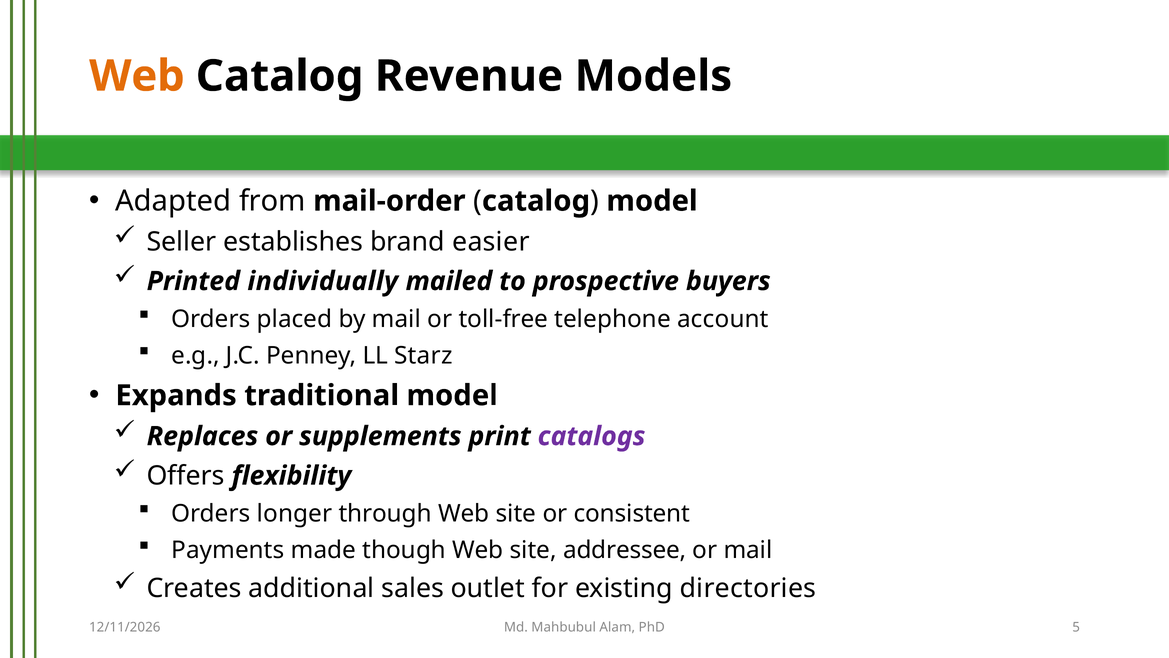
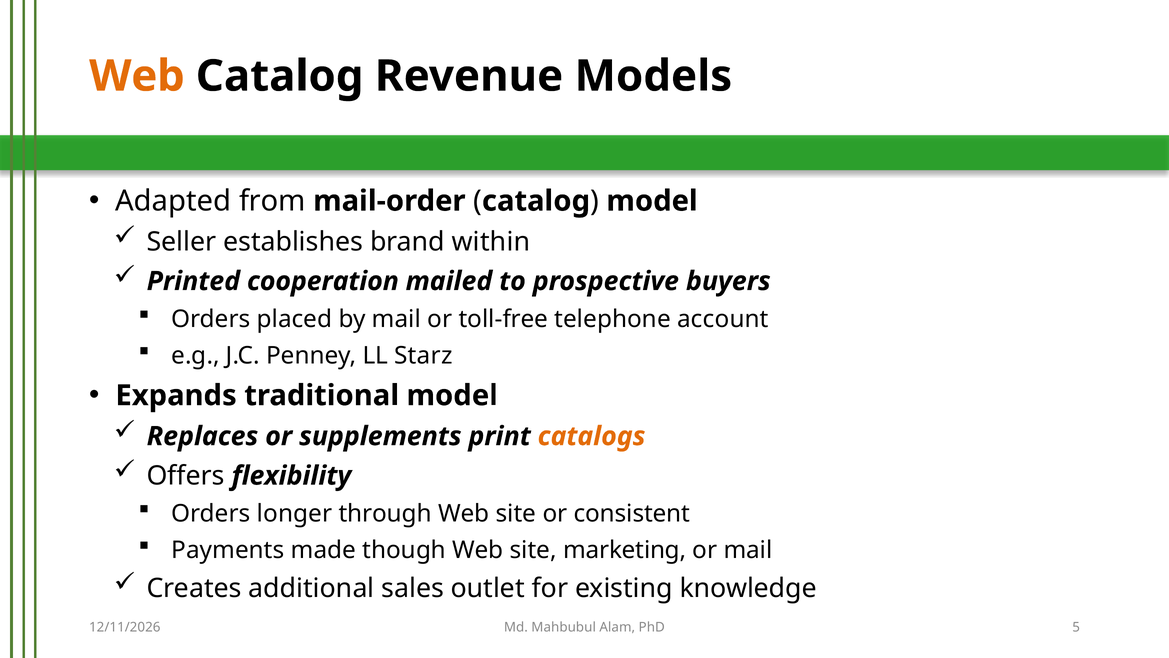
easier: easier -> within
individually: individually -> cooperation
catalogs colour: purple -> orange
addressee: addressee -> marketing
directories: directories -> knowledge
